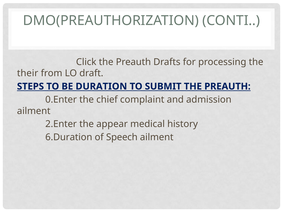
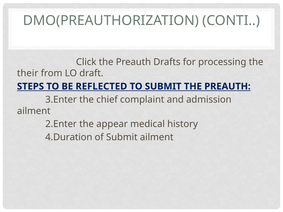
DURATION: DURATION -> REFLECTED
0.Enter: 0.Enter -> 3.Enter
6.Duration: 6.Duration -> 4.Duration
of Speech: Speech -> Submit
